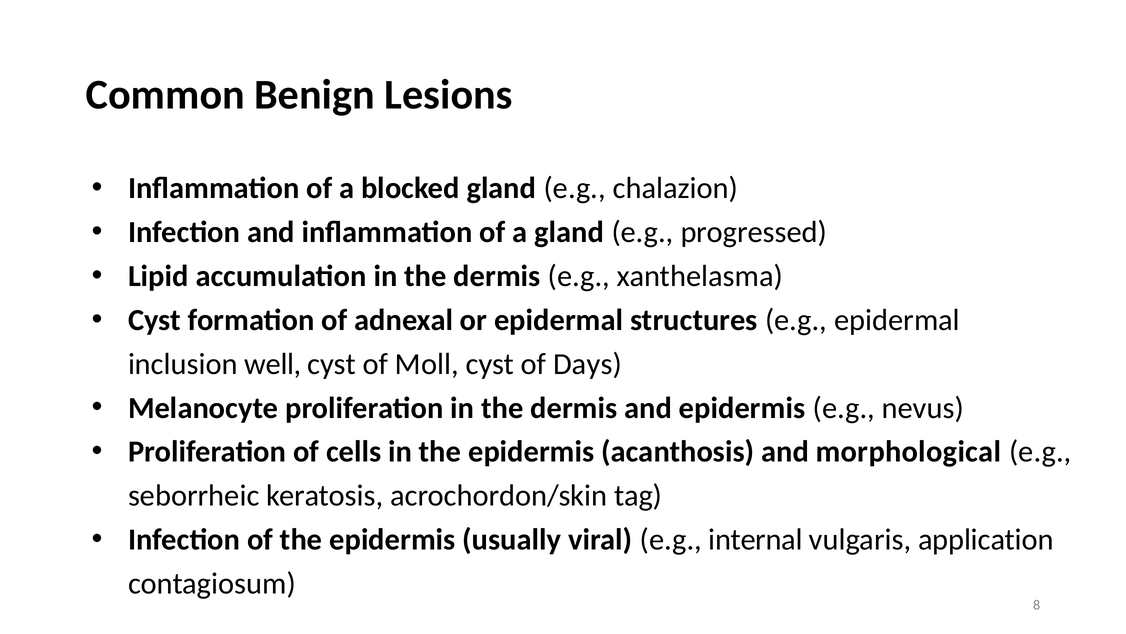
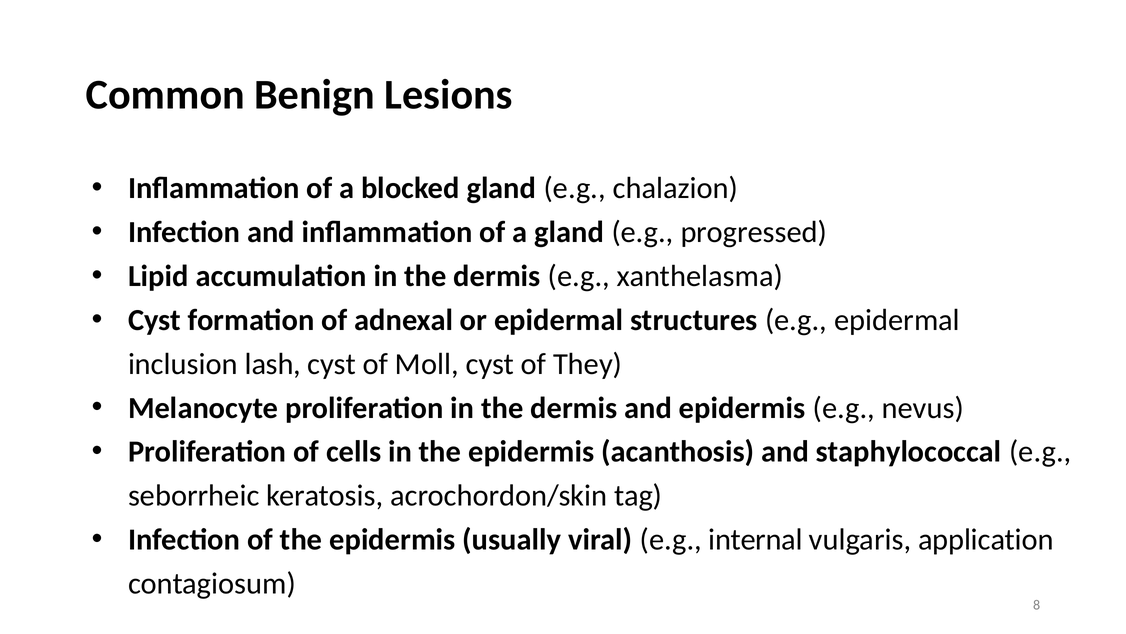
well: well -> lash
Days: Days -> They
morphological: morphological -> staphylococcal
